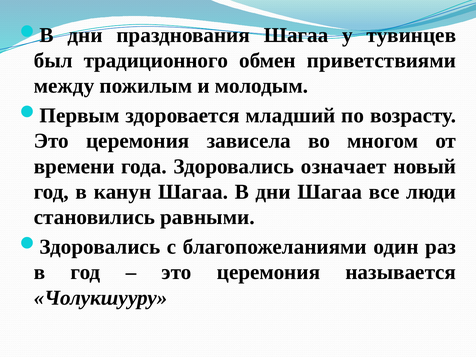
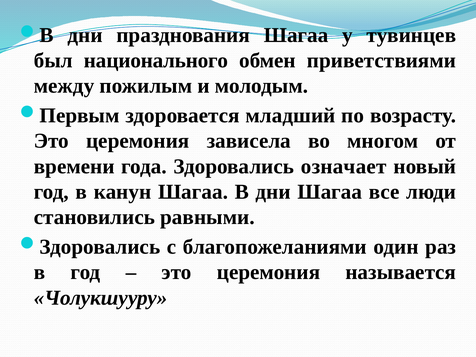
традиционного: традиционного -> национального
